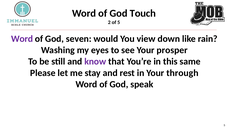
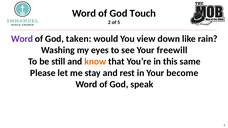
seven: seven -> taken
prosper: prosper -> freewill
know colour: purple -> orange
through: through -> become
